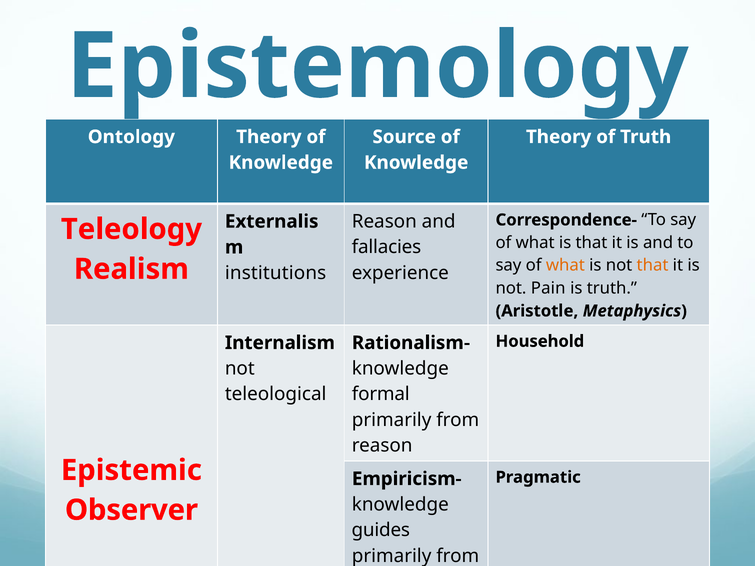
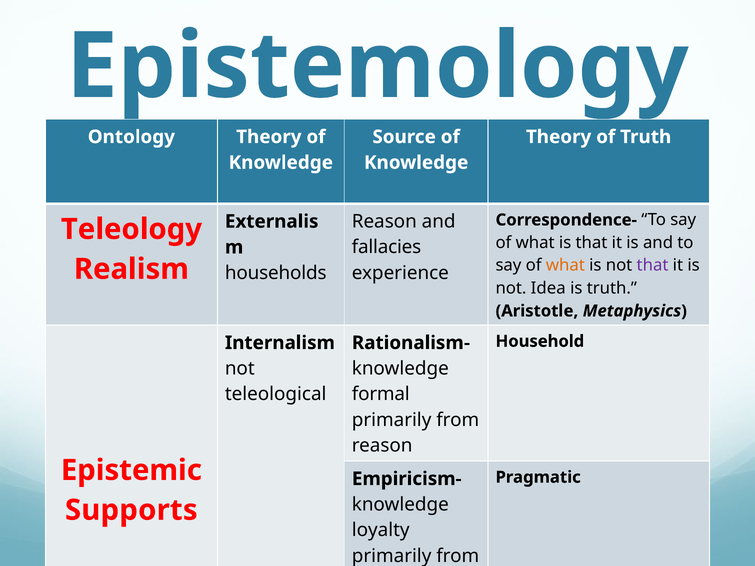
that at (653, 266) colour: orange -> purple
institutions: institutions -> households
Pain: Pain -> Idea
Observer: Observer -> Supports
guides: guides -> loyalty
